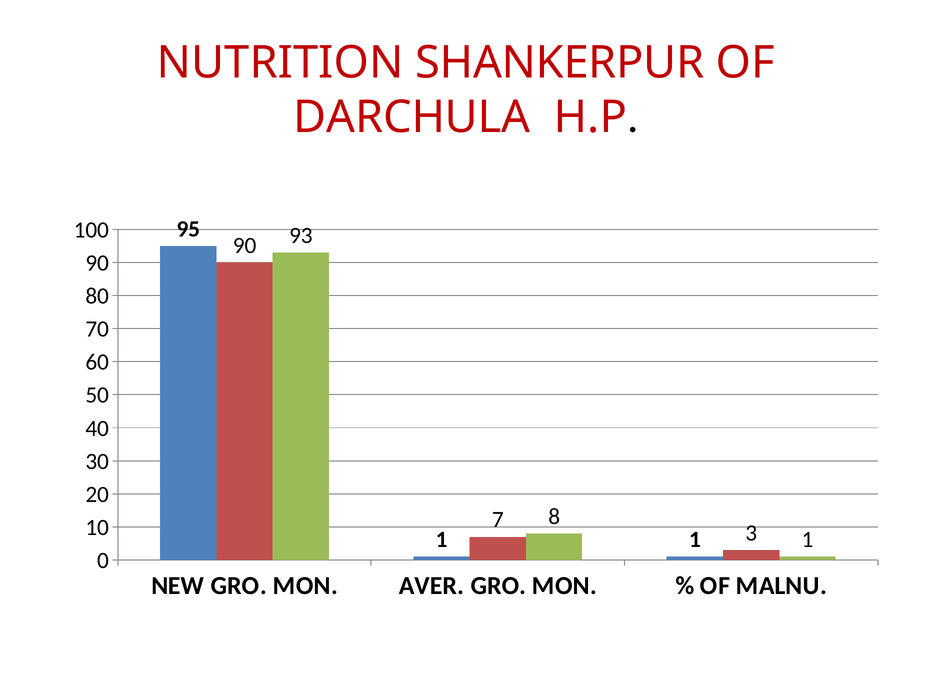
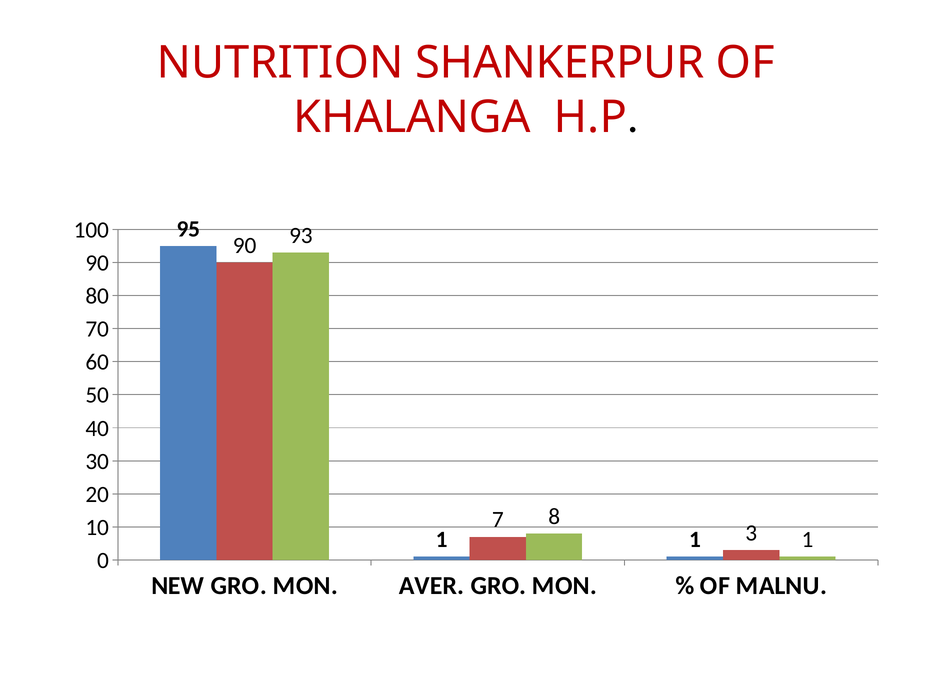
DARCHULA: DARCHULA -> KHALANGA
